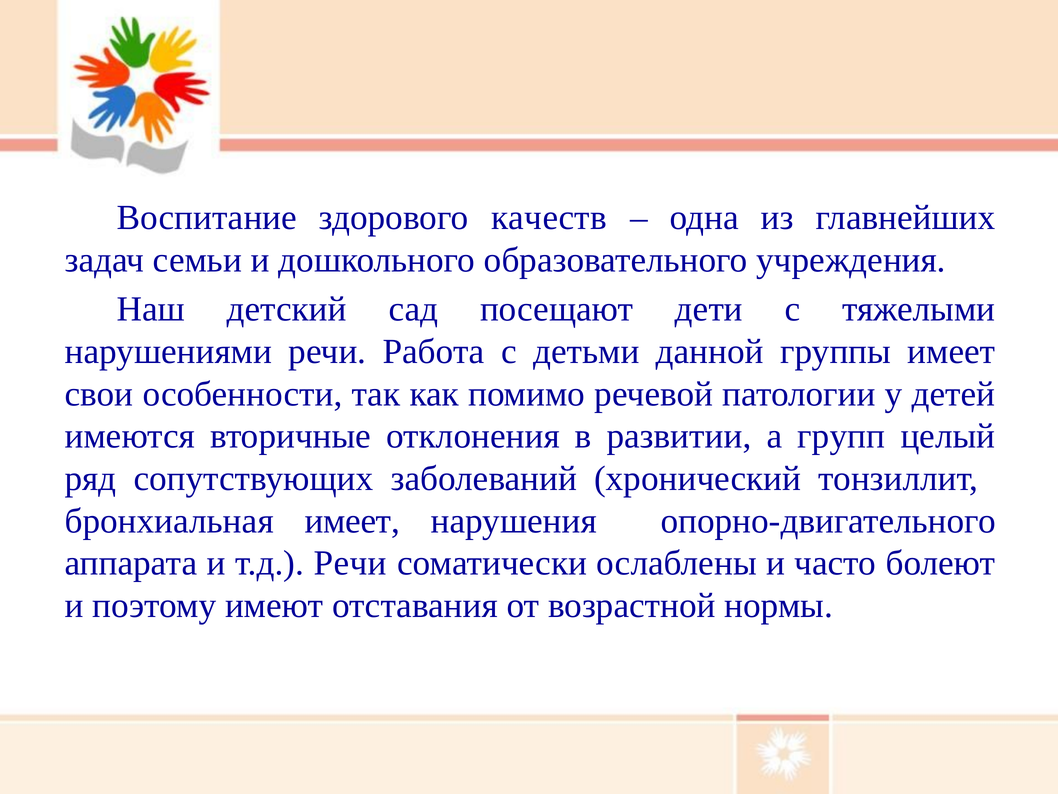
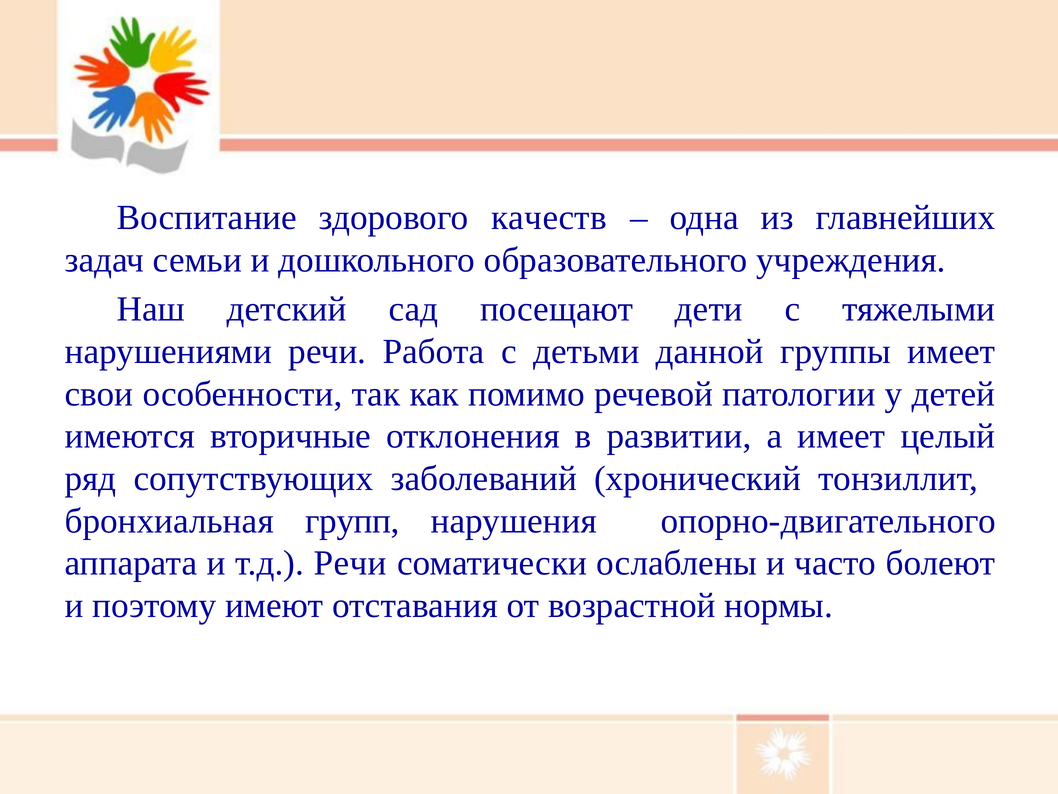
а групп: групп -> имеет
бронхиальная имеет: имеет -> групп
